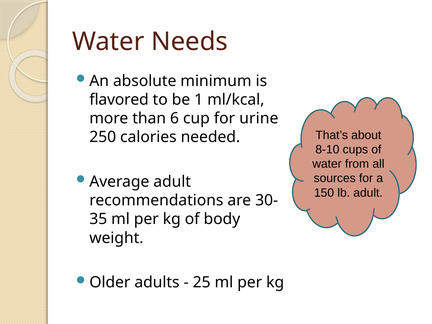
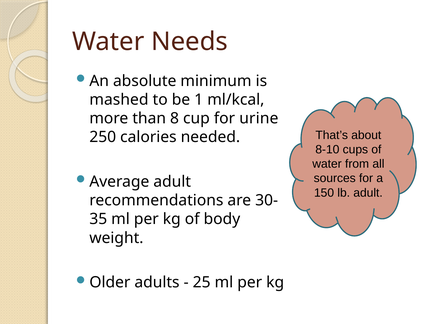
flavored: flavored -> mashed
6: 6 -> 8
